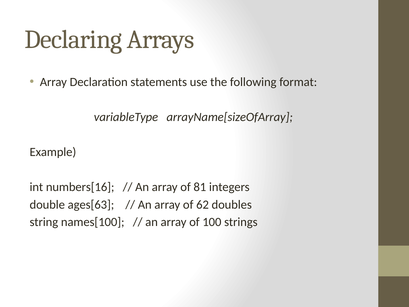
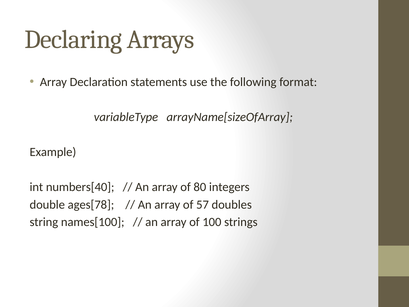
numbers[16: numbers[16 -> numbers[40
81: 81 -> 80
ages[63: ages[63 -> ages[78
62: 62 -> 57
